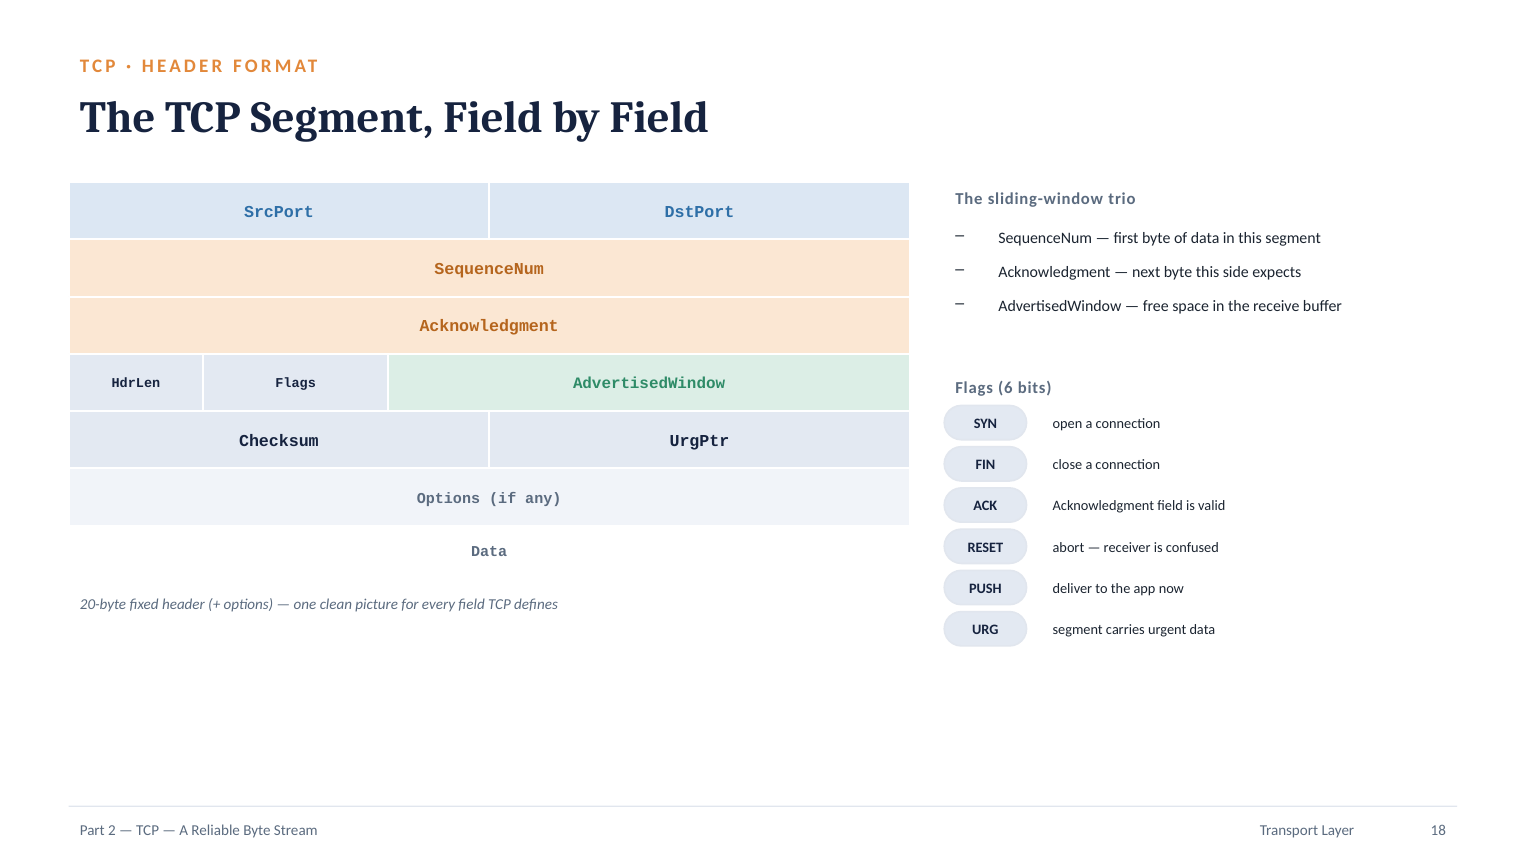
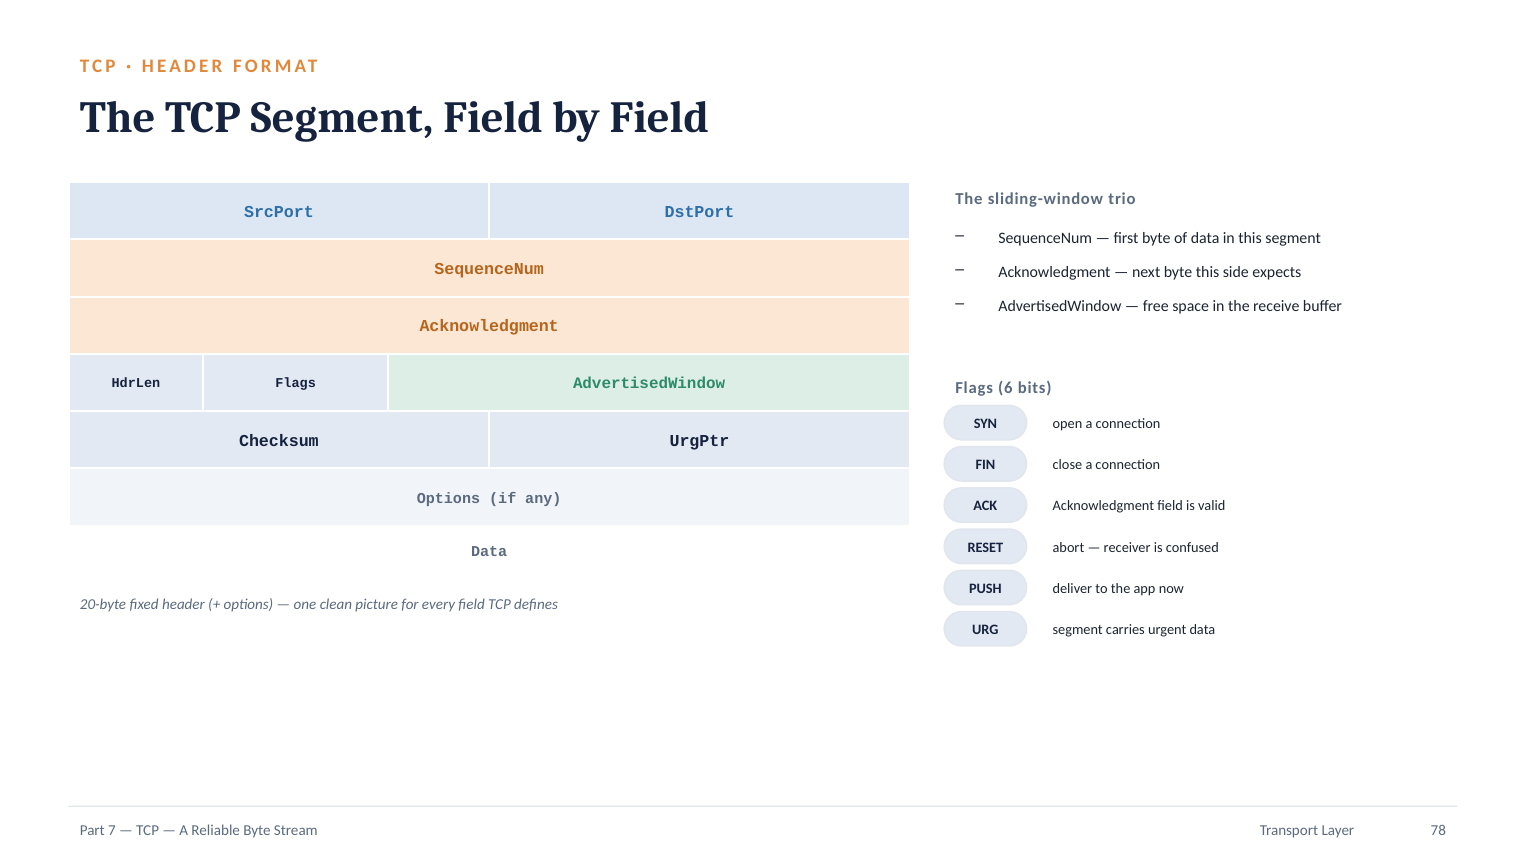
2: 2 -> 7
18: 18 -> 78
